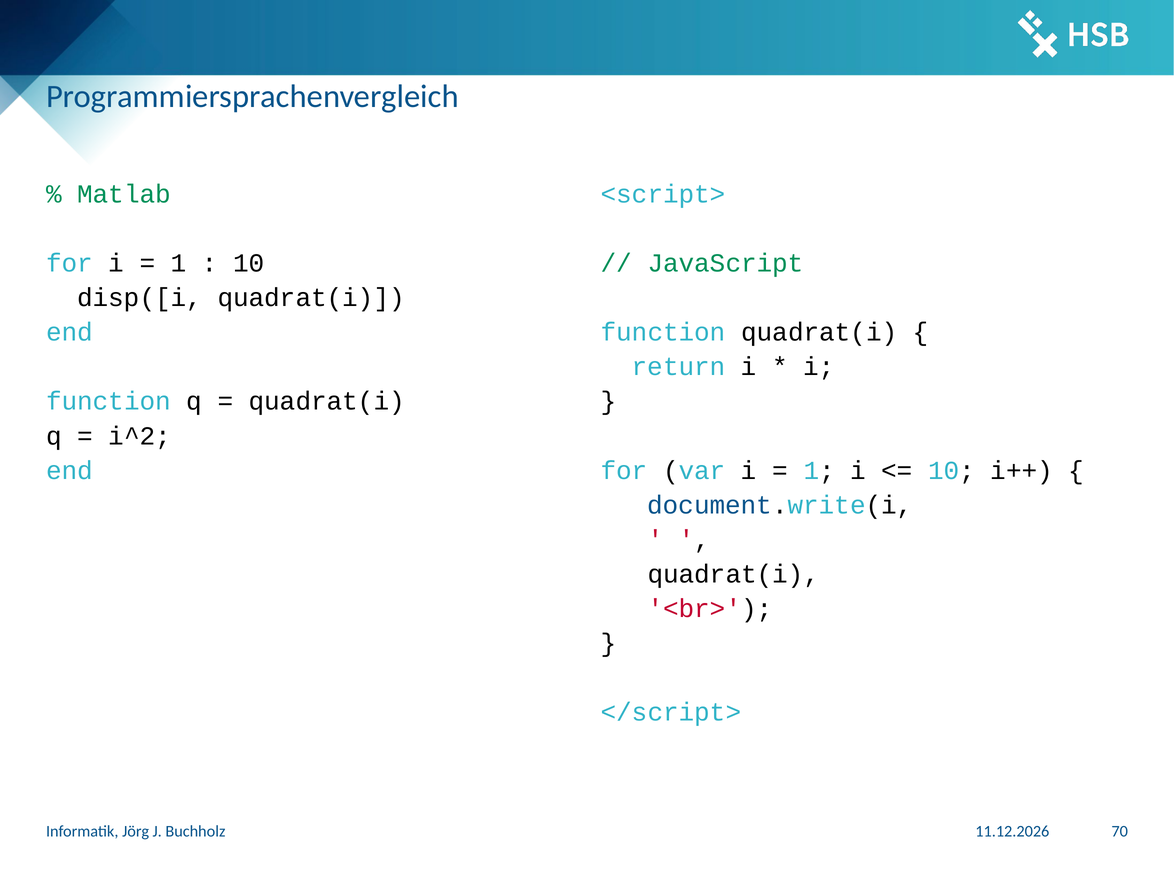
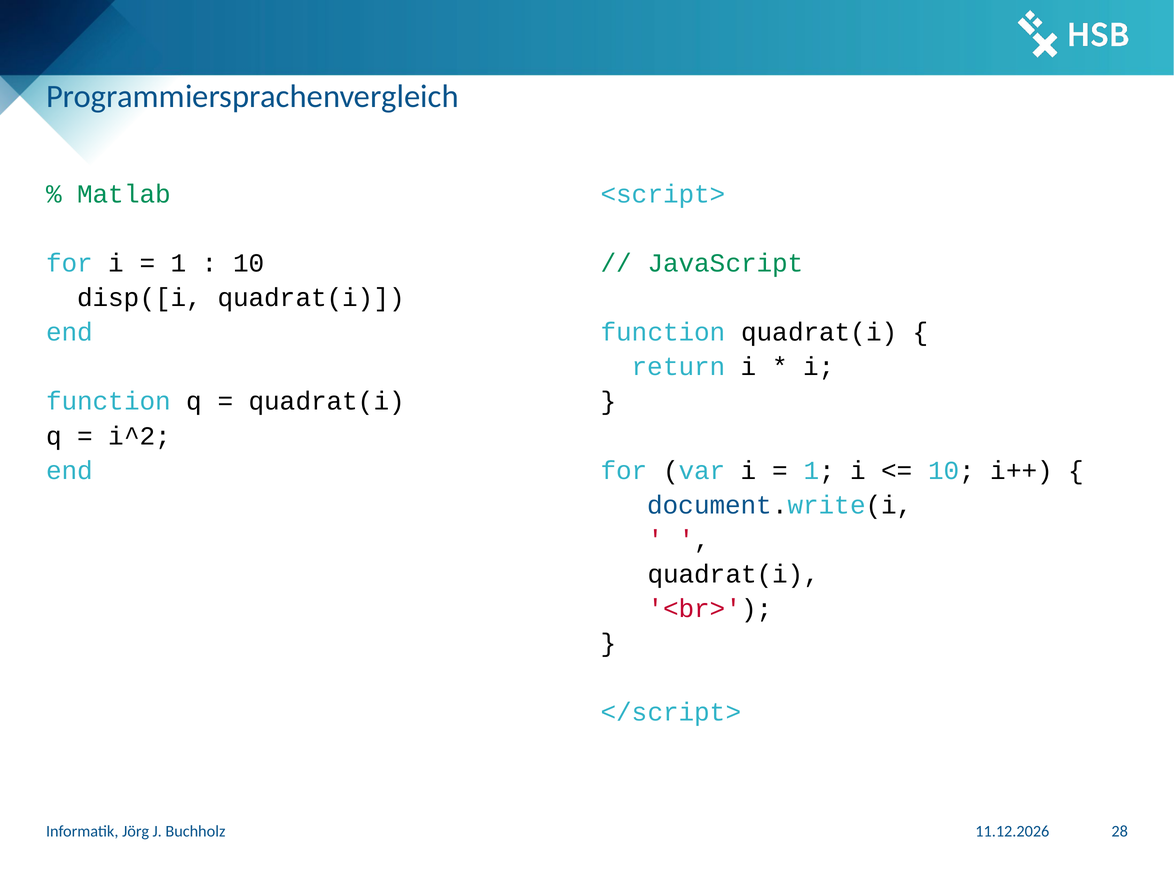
70: 70 -> 28
